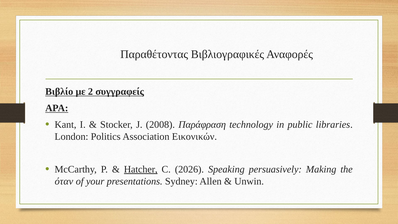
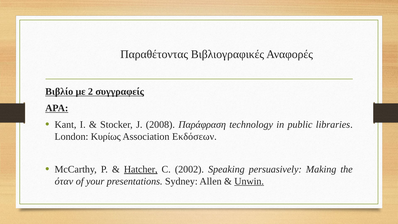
Politics: Politics -> Κυρίως
Εικονικών: Εικονικών -> Εκδόσεων
2026: 2026 -> 2002
Unwin underline: none -> present
